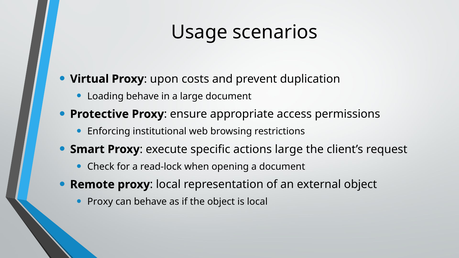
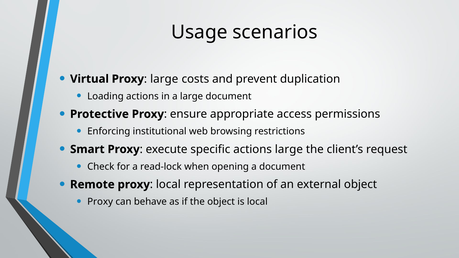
upon at (164, 79): upon -> large
Loading behave: behave -> actions
